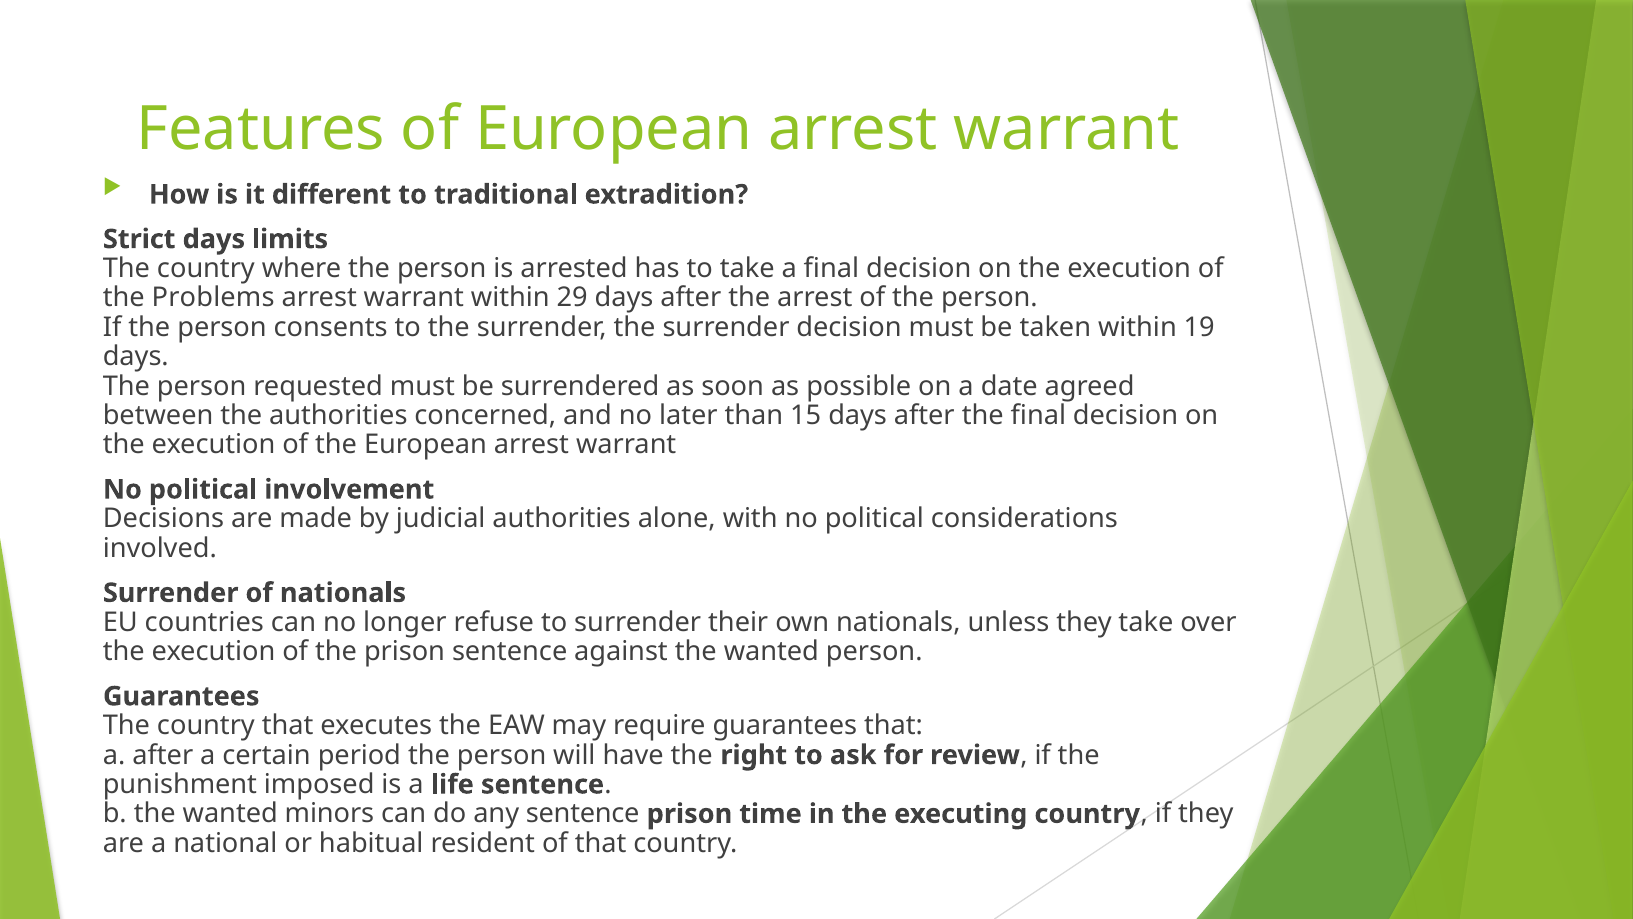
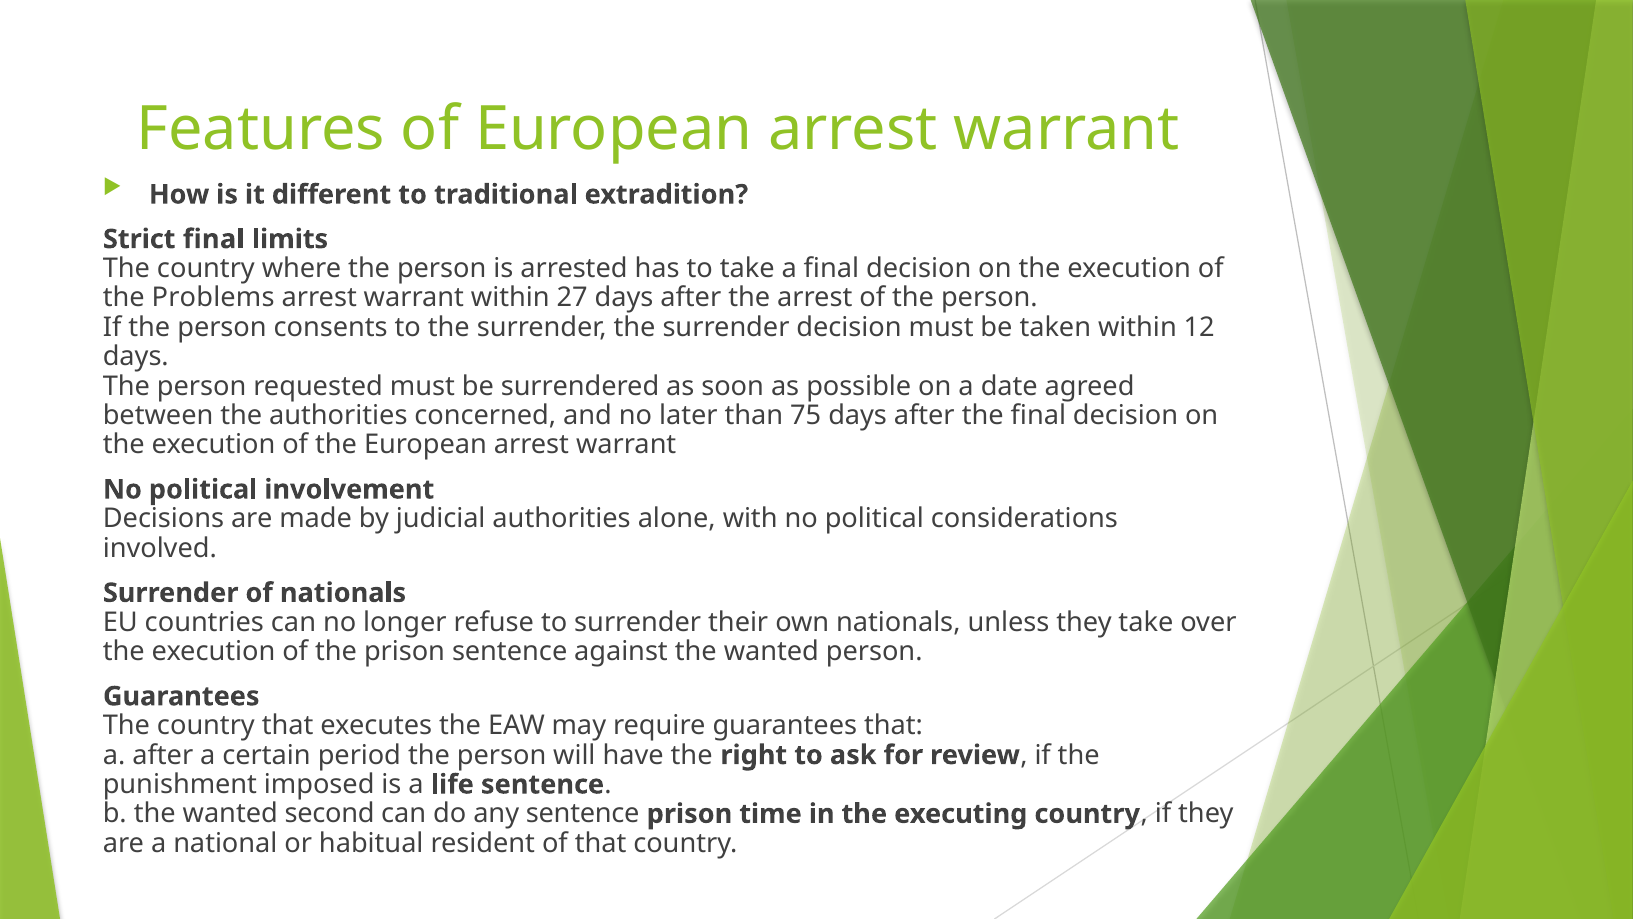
Strict days: days -> final
29: 29 -> 27
19: 19 -> 12
15: 15 -> 75
minors: minors -> second
